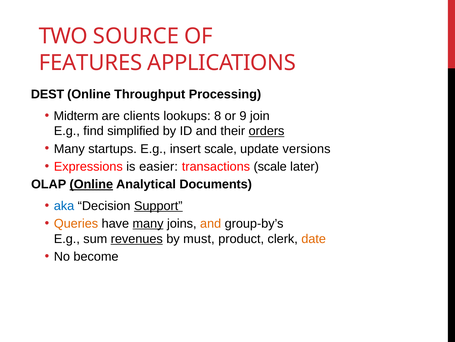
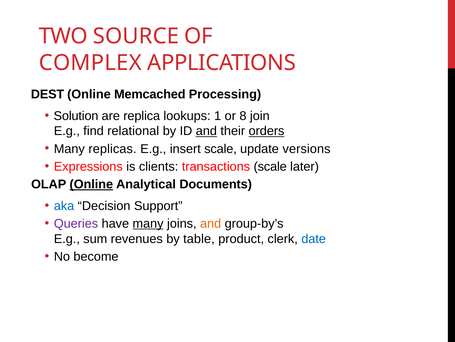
FEATURES: FEATURES -> COMPLEX
Throughput: Throughput -> Memcached
Midterm: Midterm -> Solution
clients: clients -> replica
8: 8 -> 1
9: 9 -> 8
simplified: simplified -> relational
and at (206, 131) underline: none -> present
startups: startups -> replicas
easier: easier -> clients
Support underline: present -> none
Queries colour: orange -> purple
revenues underline: present -> none
must: must -> table
date colour: orange -> blue
